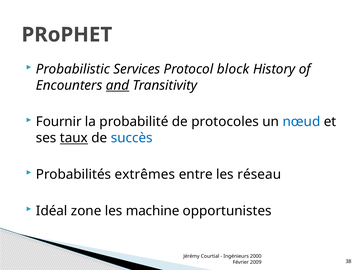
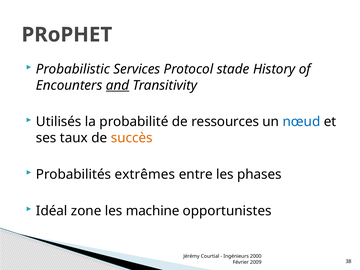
block: block -> stade
Fournir: Fournir -> Utilisés
protocoles: protocoles -> ressources
taux underline: present -> none
succès colour: blue -> orange
réseau: réseau -> phases
